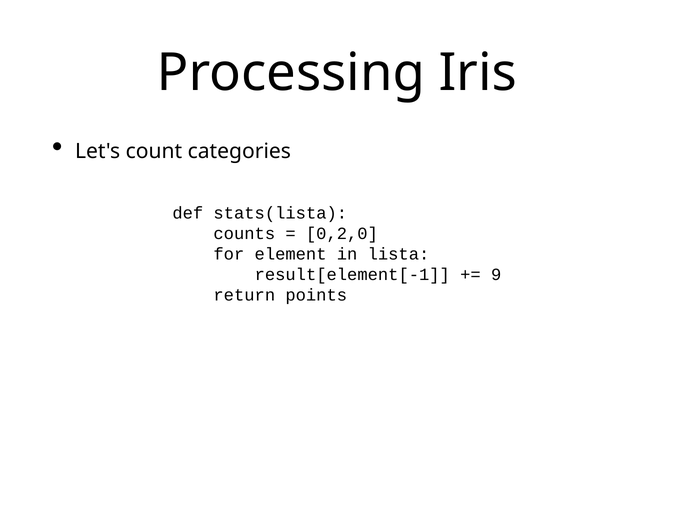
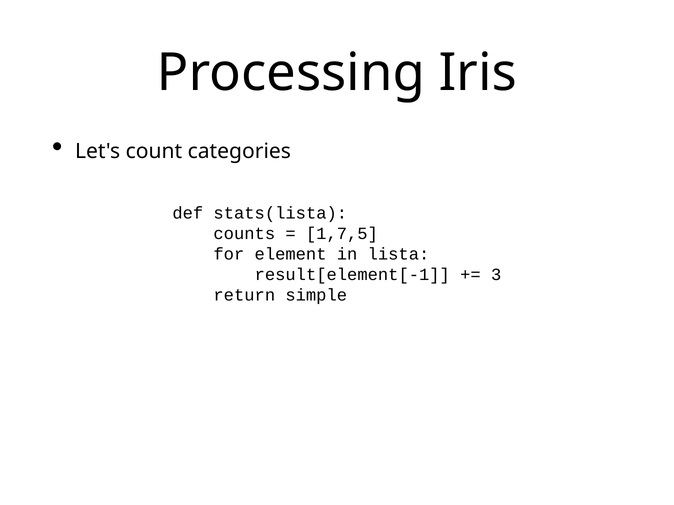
0,2,0: 0,2,0 -> 1,7,5
9: 9 -> 3
points: points -> simple
